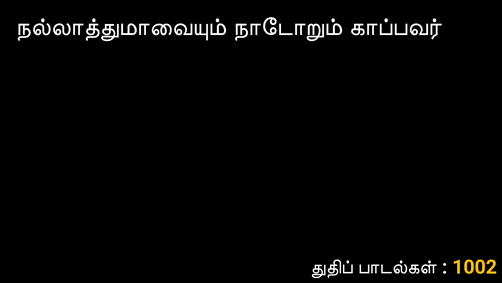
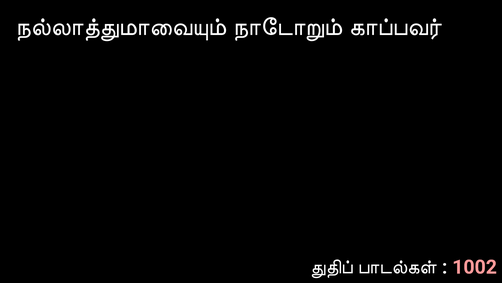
1002 colour: yellow -> pink
